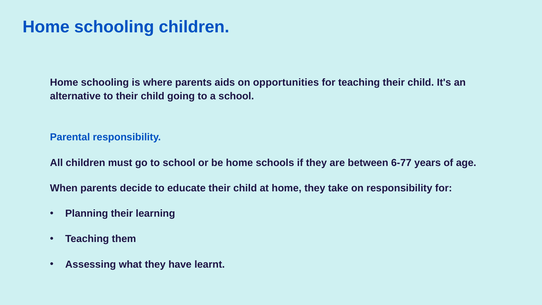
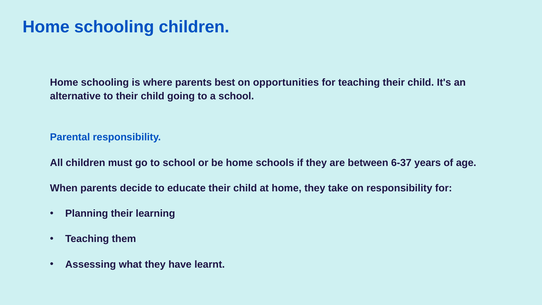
aids: aids -> best
6-77: 6-77 -> 6-37
